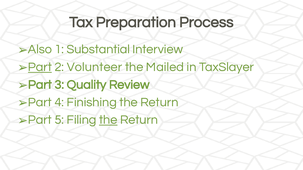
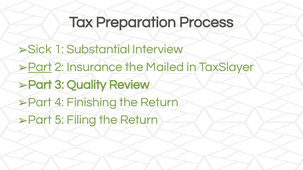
Also: Also -> Sick
Volunteer: Volunteer -> Insurance
the at (108, 120) underline: present -> none
